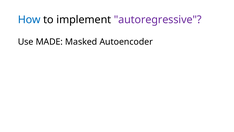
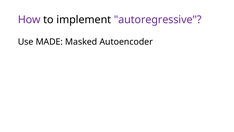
How colour: blue -> purple
